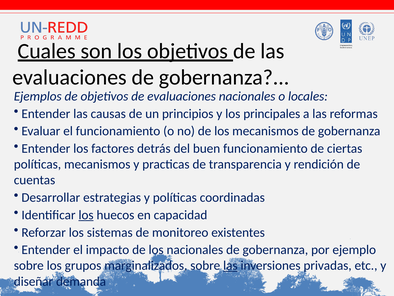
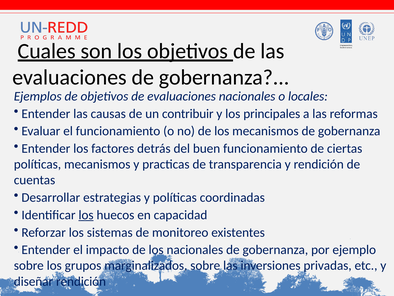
principios: principios -> contribuir
las at (230, 265) underline: present -> none
diseñar demanda: demanda -> rendición
